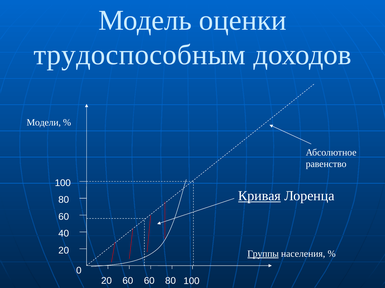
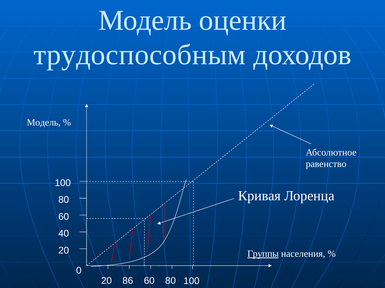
Модели at (44, 123): Модели -> Модель
Кривая underline: present -> none
20 60: 60 -> 86
